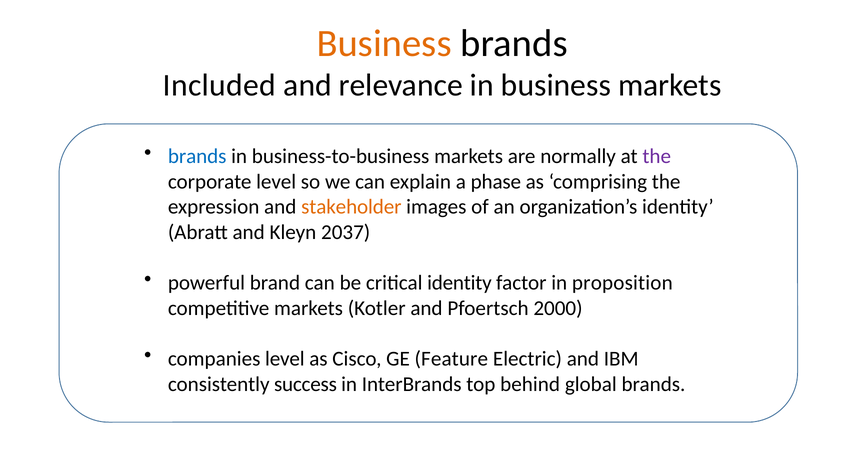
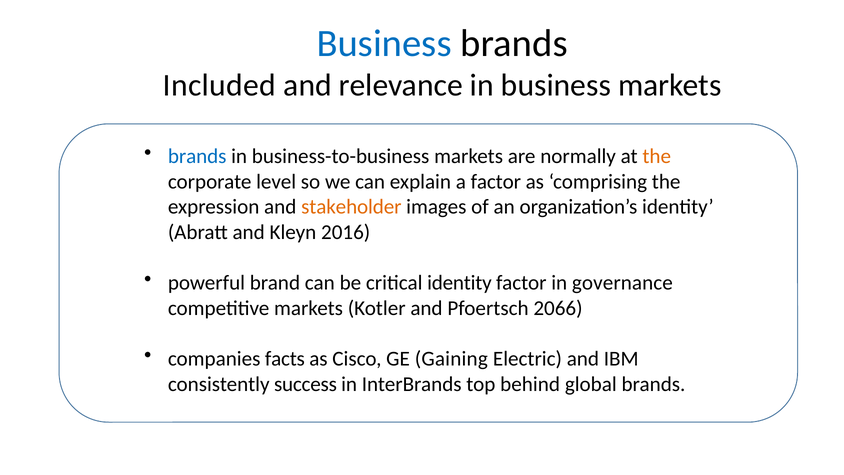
Business at (384, 44) colour: orange -> blue
the at (657, 156) colour: purple -> orange
a phase: phase -> factor
2037: 2037 -> 2016
proposition: proposition -> governance
2000: 2000 -> 2066
companies level: level -> facts
Feature: Feature -> Gaining
